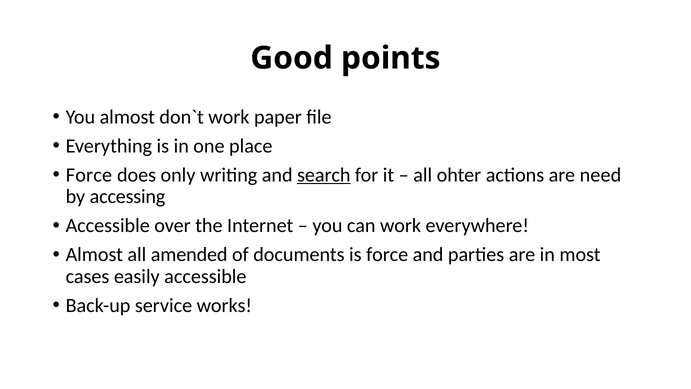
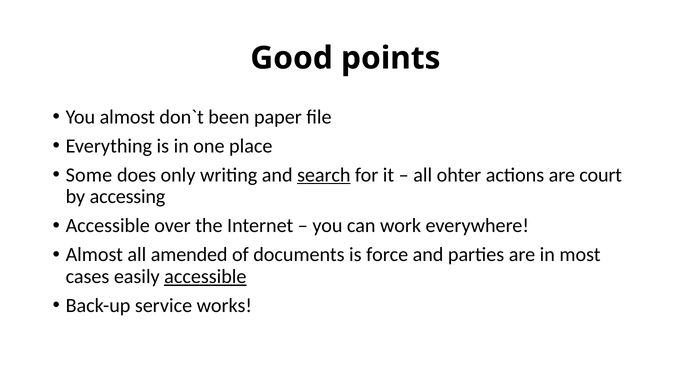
work at (229, 117): work -> been
Force at (89, 175): Force -> Some
need: need -> court
accessible at (205, 276) underline: none -> present
